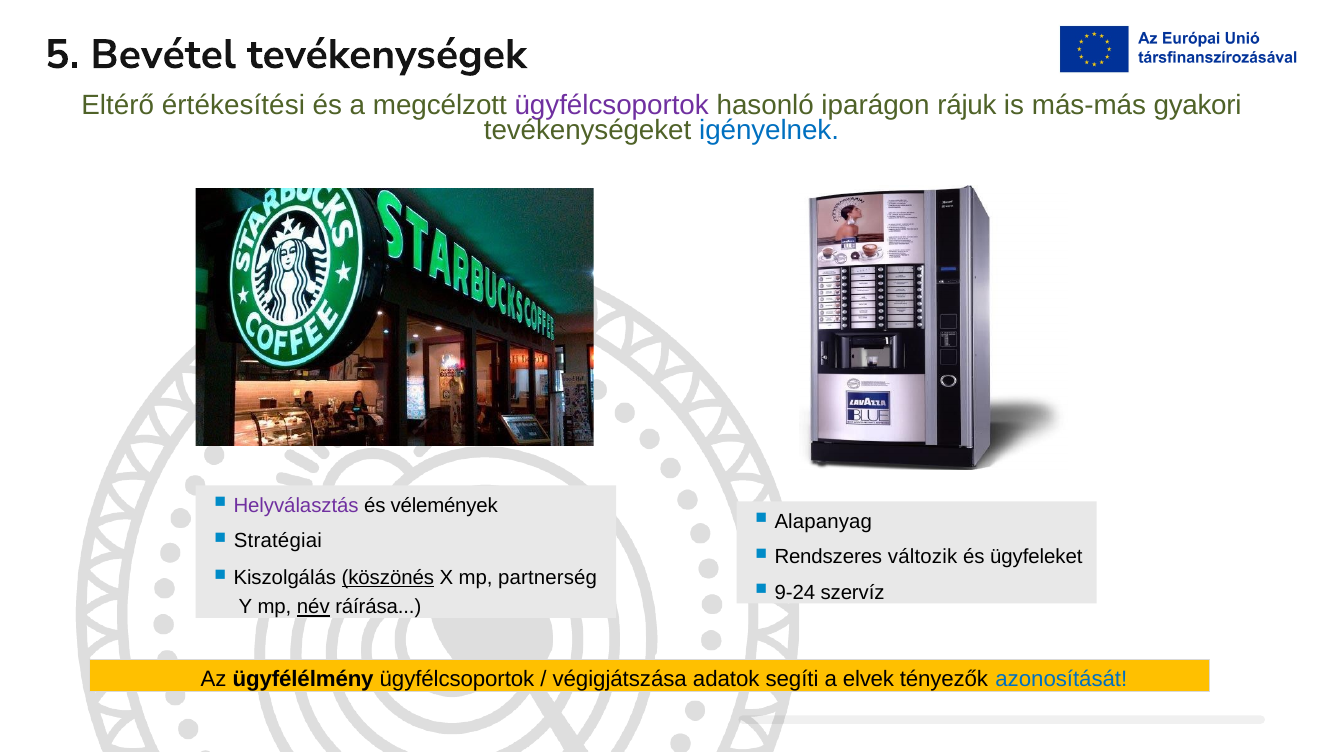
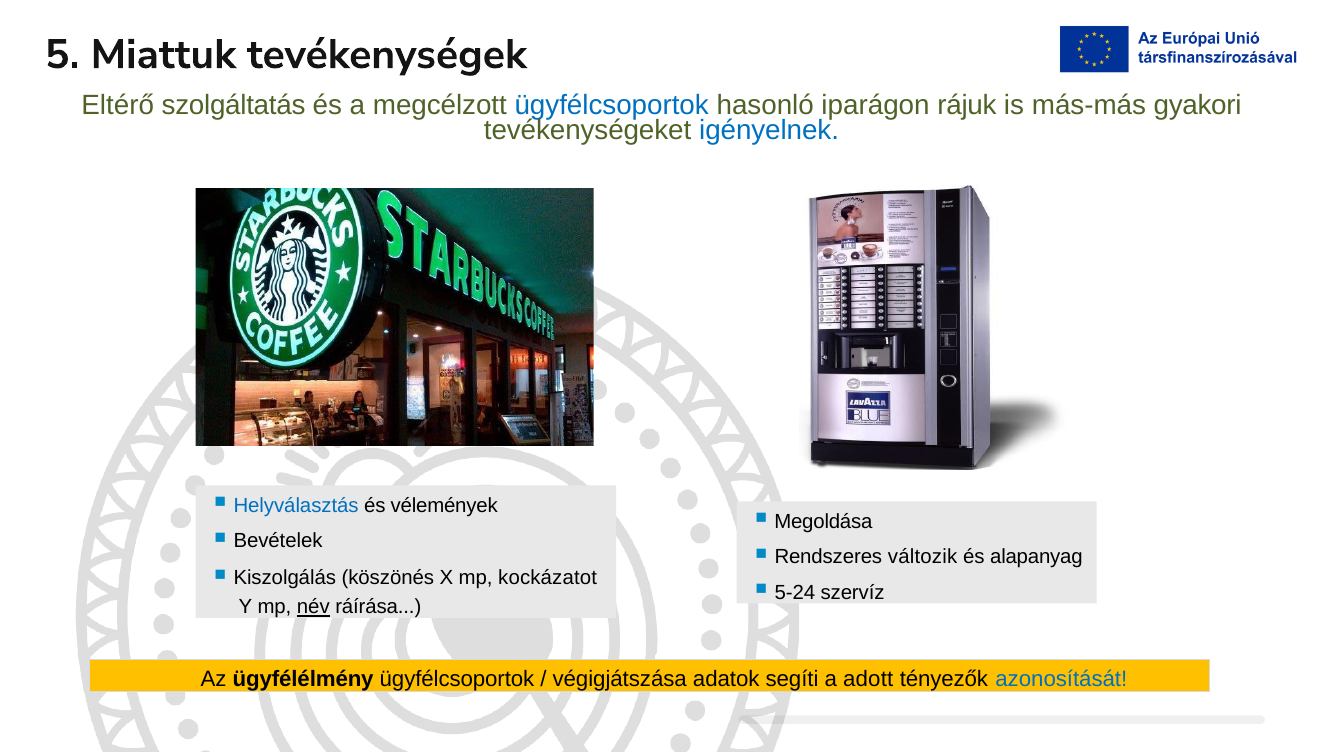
Bevétel: Bevétel -> Miattuk
értékesítési: értékesítési -> szolgáltatás
ügyfélcsoportok at (612, 105) colour: purple -> blue
Helyválasztás colour: purple -> blue
Alapanyag: Alapanyag -> Megoldása
Stratégiai: Stratégiai -> Bevételek
ügyfeleket: ügyfeleket -> alapanyag
köszönés underline: present -> none
partnerség: partnerség -> kockázatot
9-24: 9-24 -> 5-24
elvek: elvek -> adott
